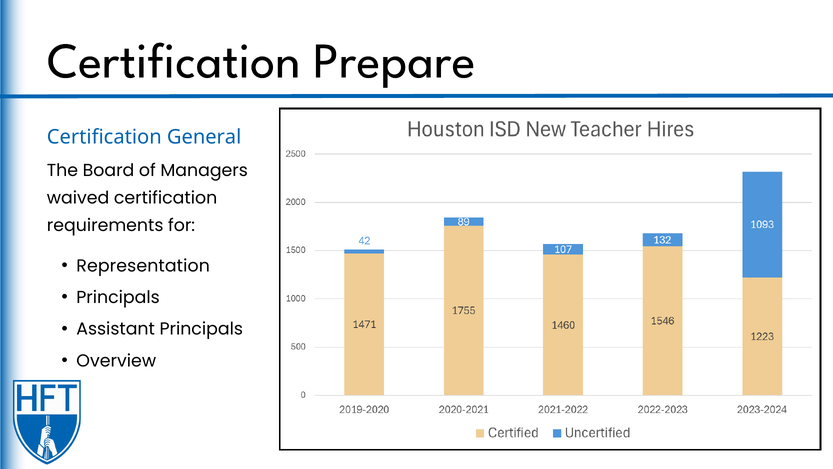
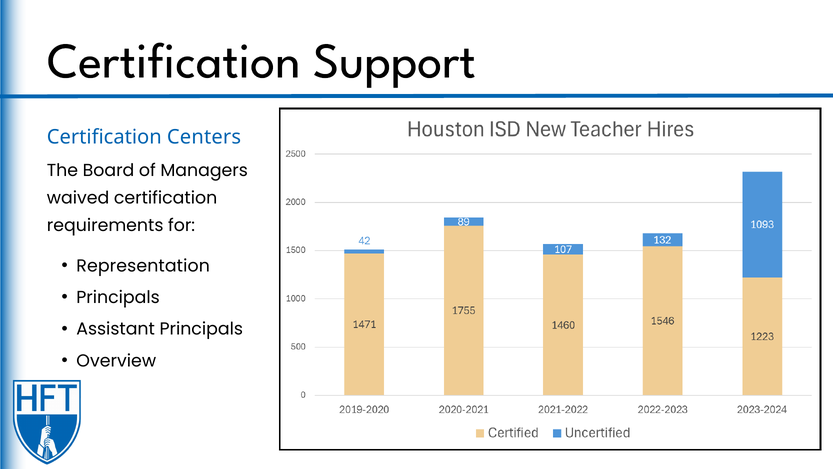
Prepare: Prepare -> Support
General: General -> Centers
